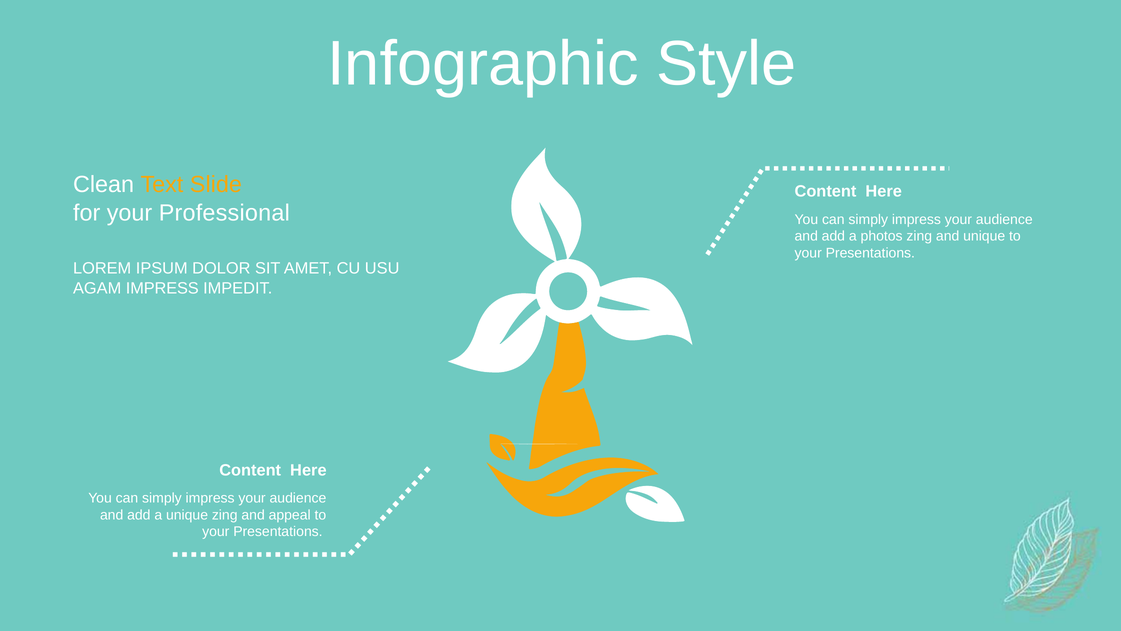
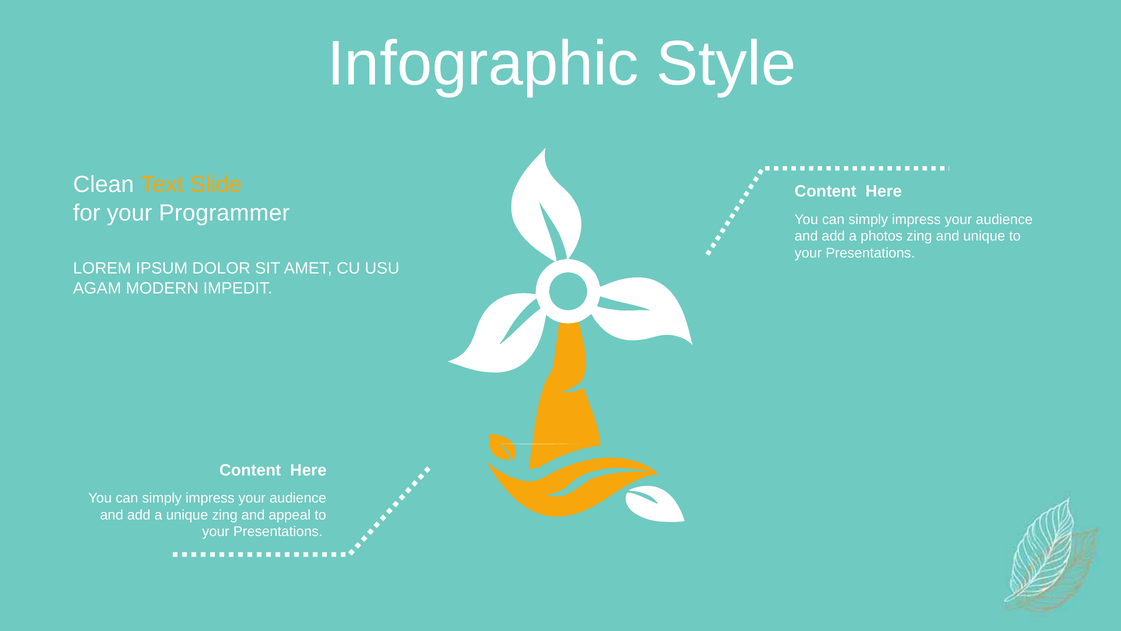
Professional: Professional -> Programmer
AGAM IMPRESS: IMPRESS -> MODERN
